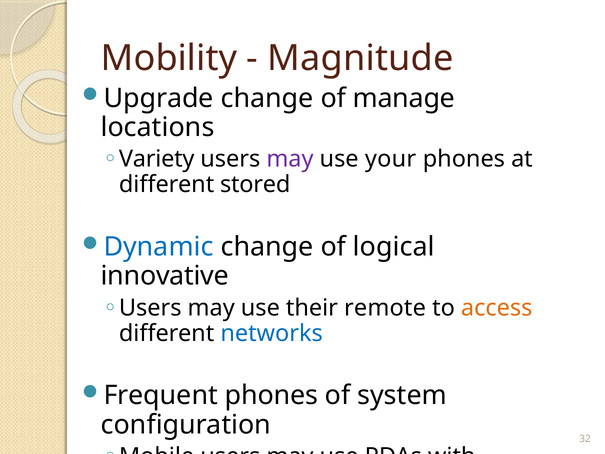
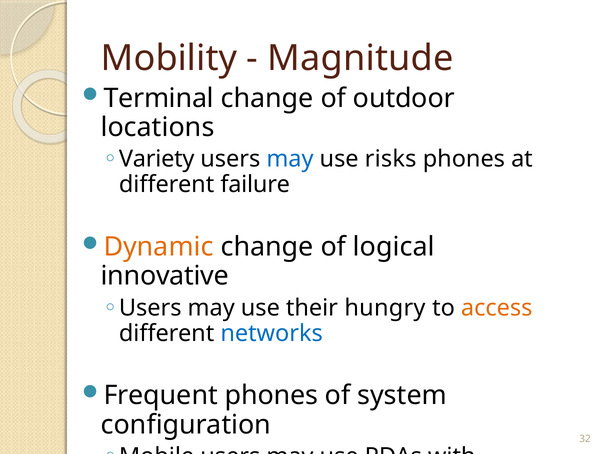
Upgrade: Upgrade -> Terminal
of manage: manage -> outdoor
may at (290, 159) colour: purple -> blue
your: your -> risks
stored: stored -> failure
Dynamic colour: blue -> orange
remote: remote -> hungry
